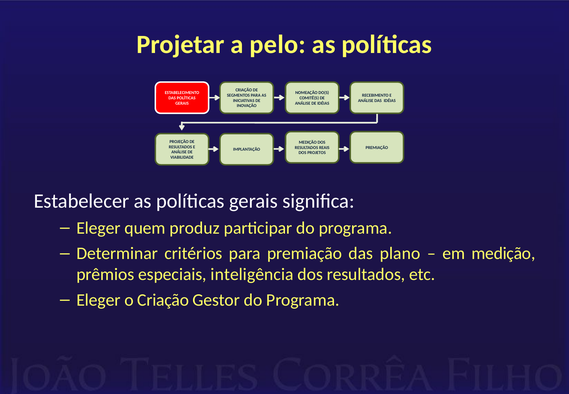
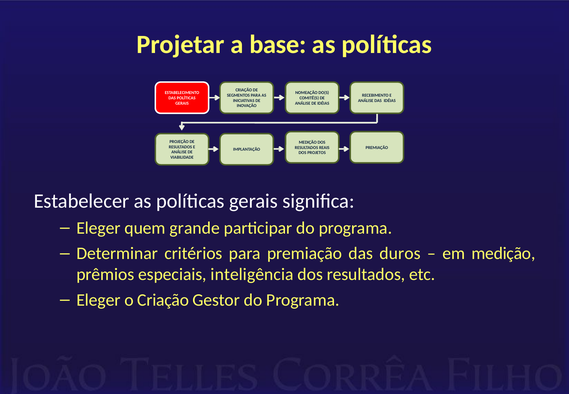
pelo: pelo -> base
produz: produz -> grande
plano: plano -> duros
